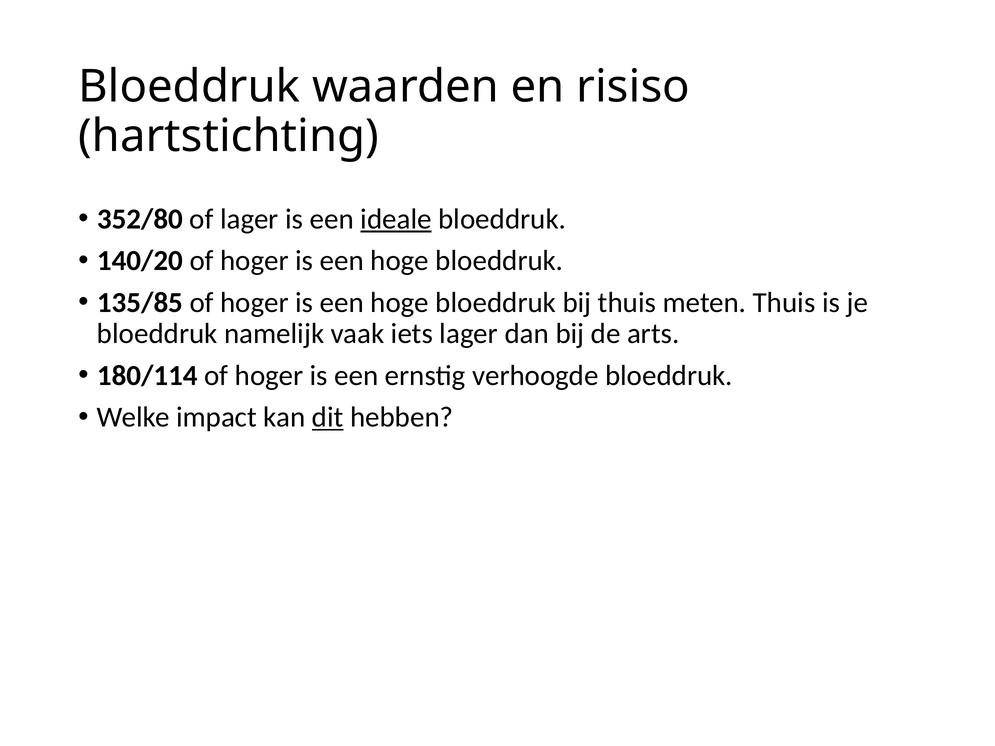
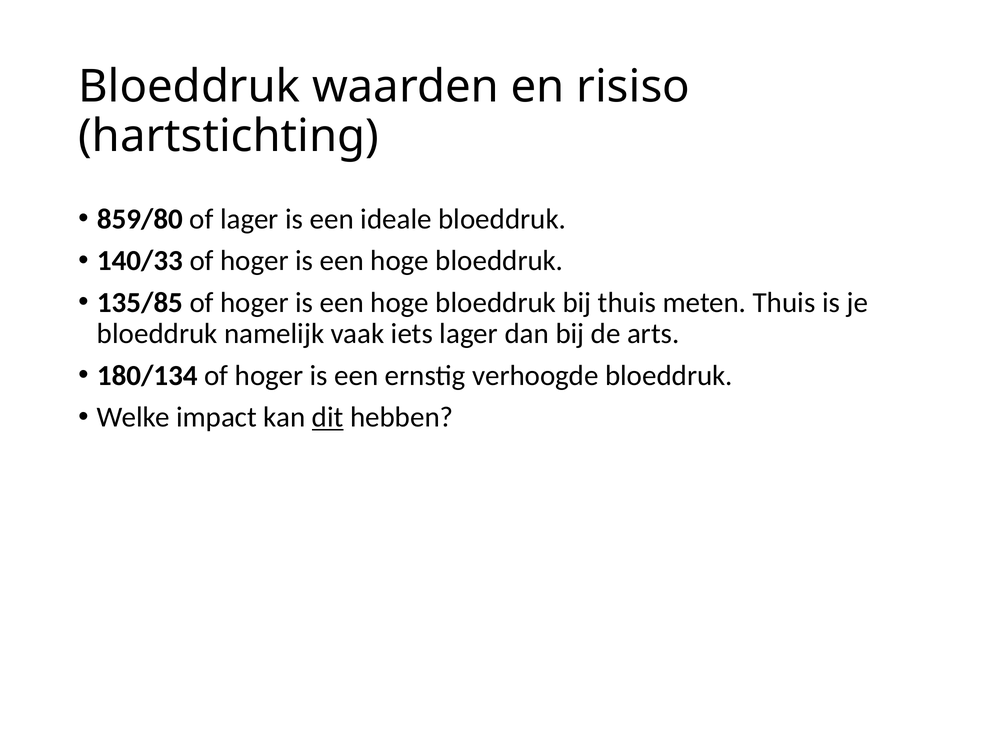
352/80: 352/80 -> 859/80
ideale underline: present -> none
140/20: 140/20 -> 140/33
180/114: 180/114 -> 180/134
